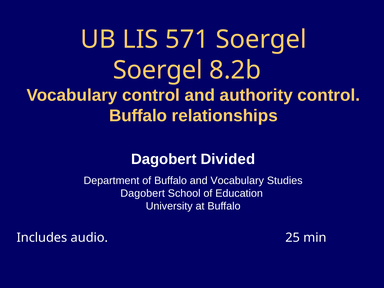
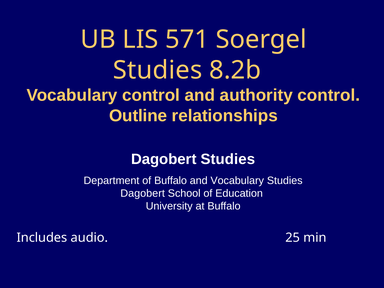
Soergel at (158, 70): Soergel -> Studies
Buffalo at (138, 116): Buffalo -> Outline
Dagobert Divided: Divided -> Studies
